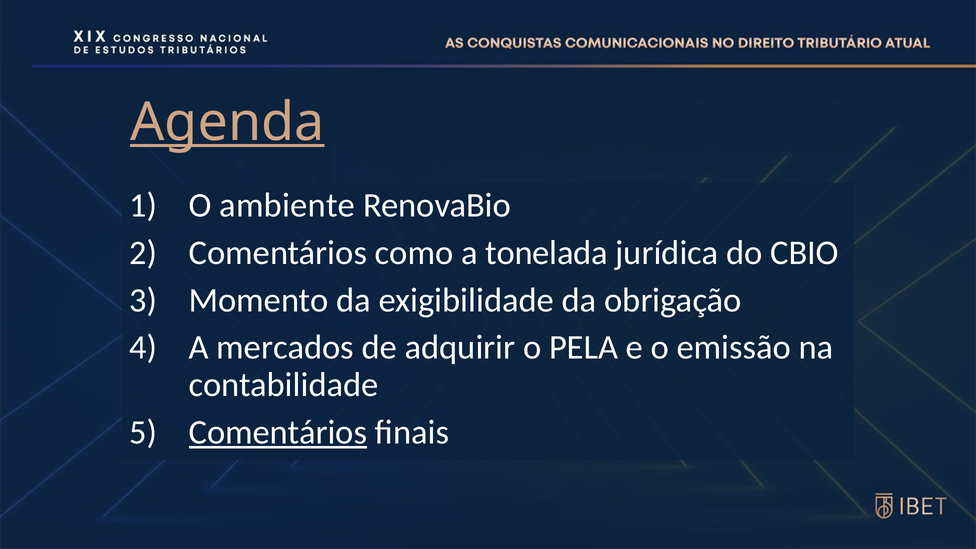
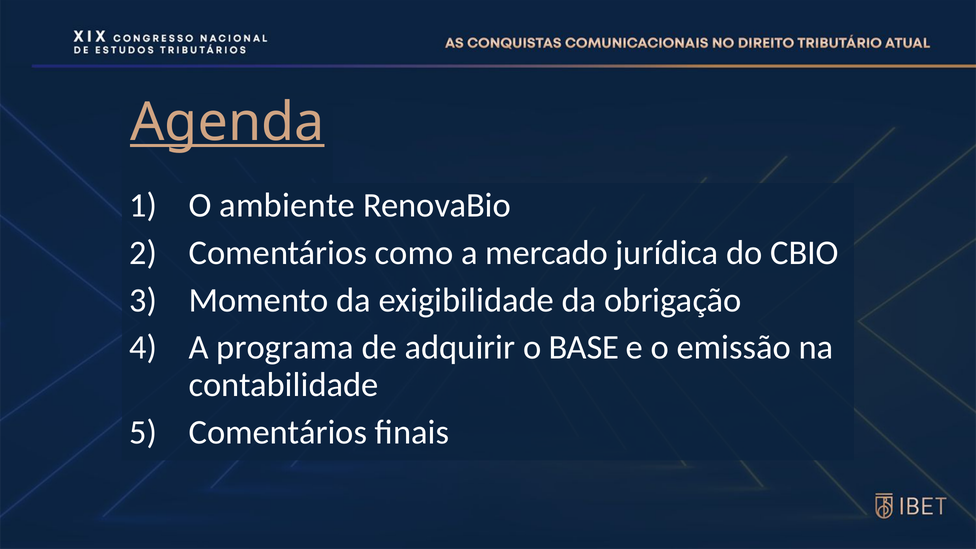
tonelada: tonelada -> mercado
mercados: mercados -> programa
PELA: PELA -> BASE
Comentários at (278, 432) underline: present -> none
